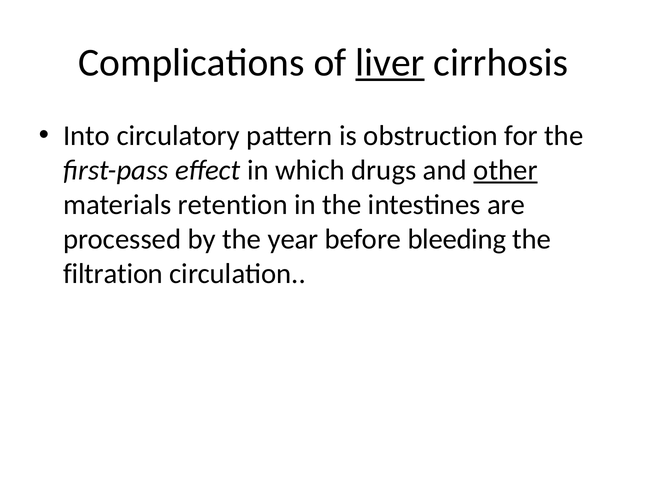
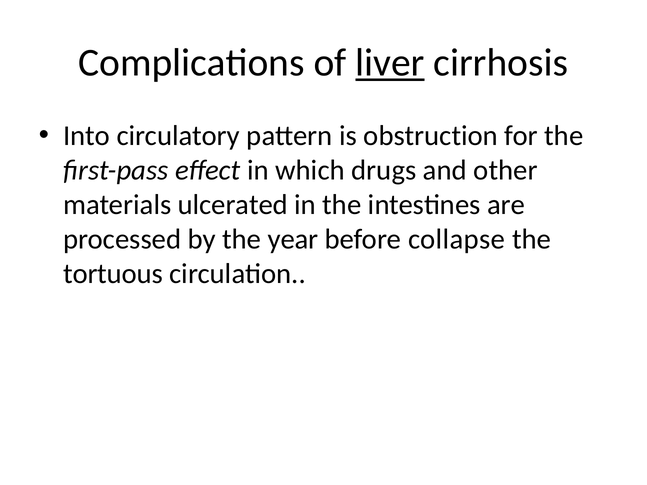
other underline: present -> none
retention: retention -> ulcerated
bleeding: bleeding -> collapse
filtration: filtration -> tortuous
